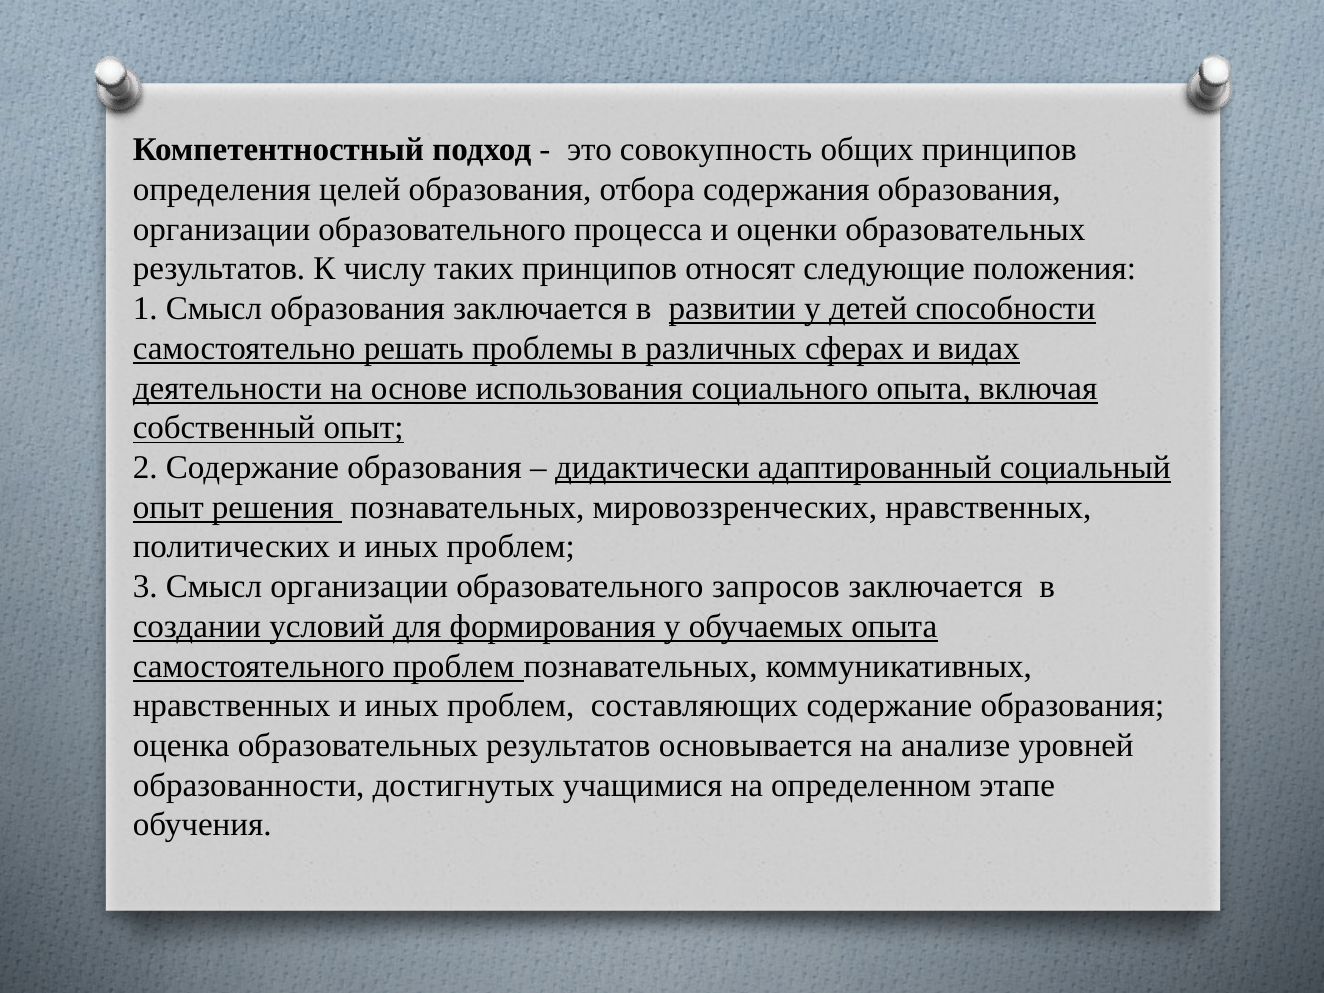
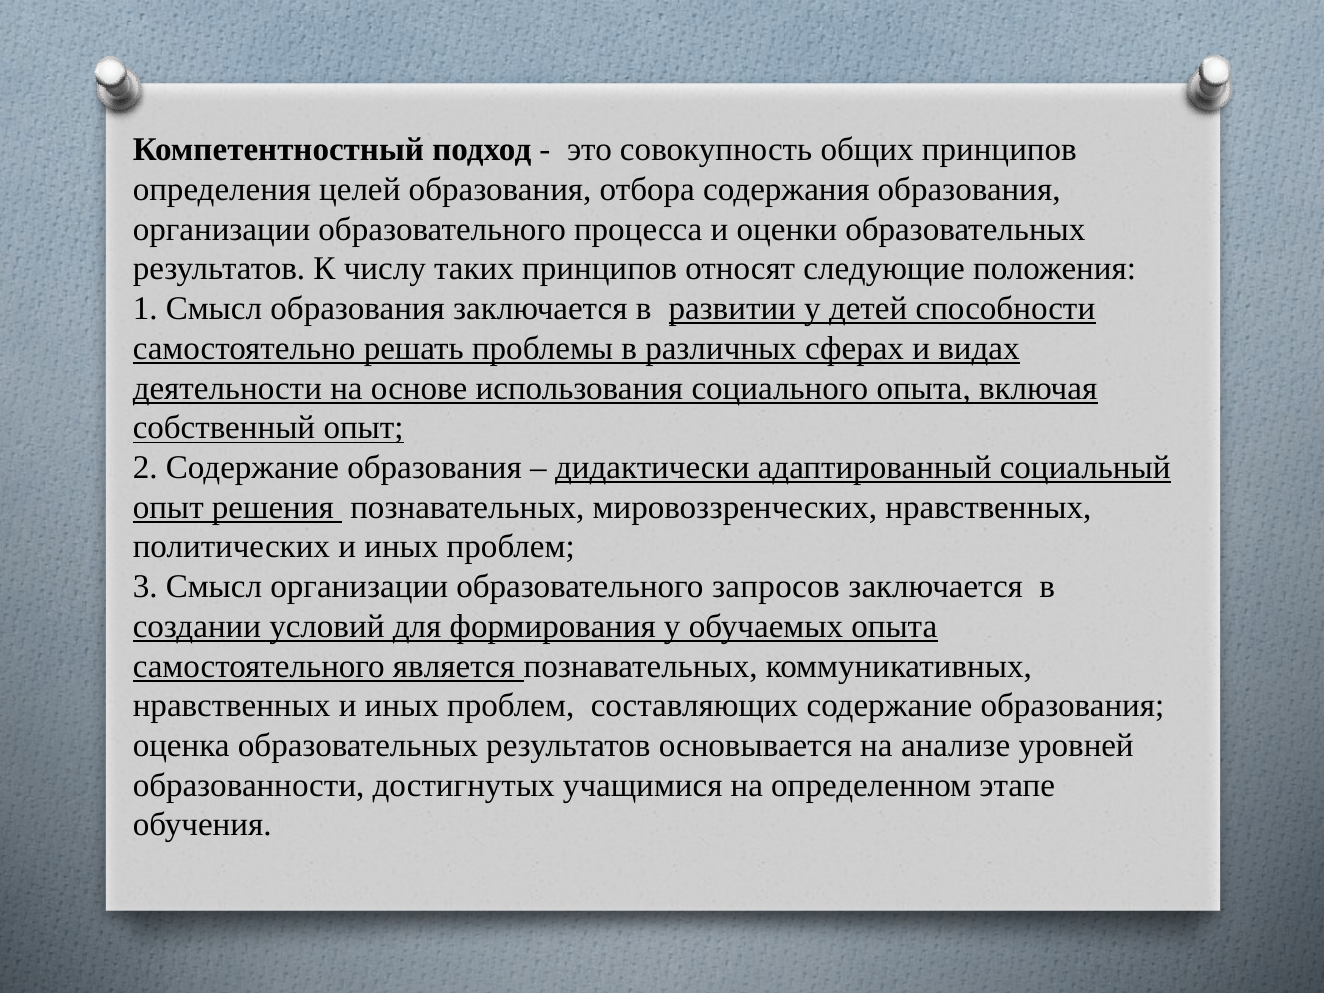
самостоятельного проблем: проблем -> является
